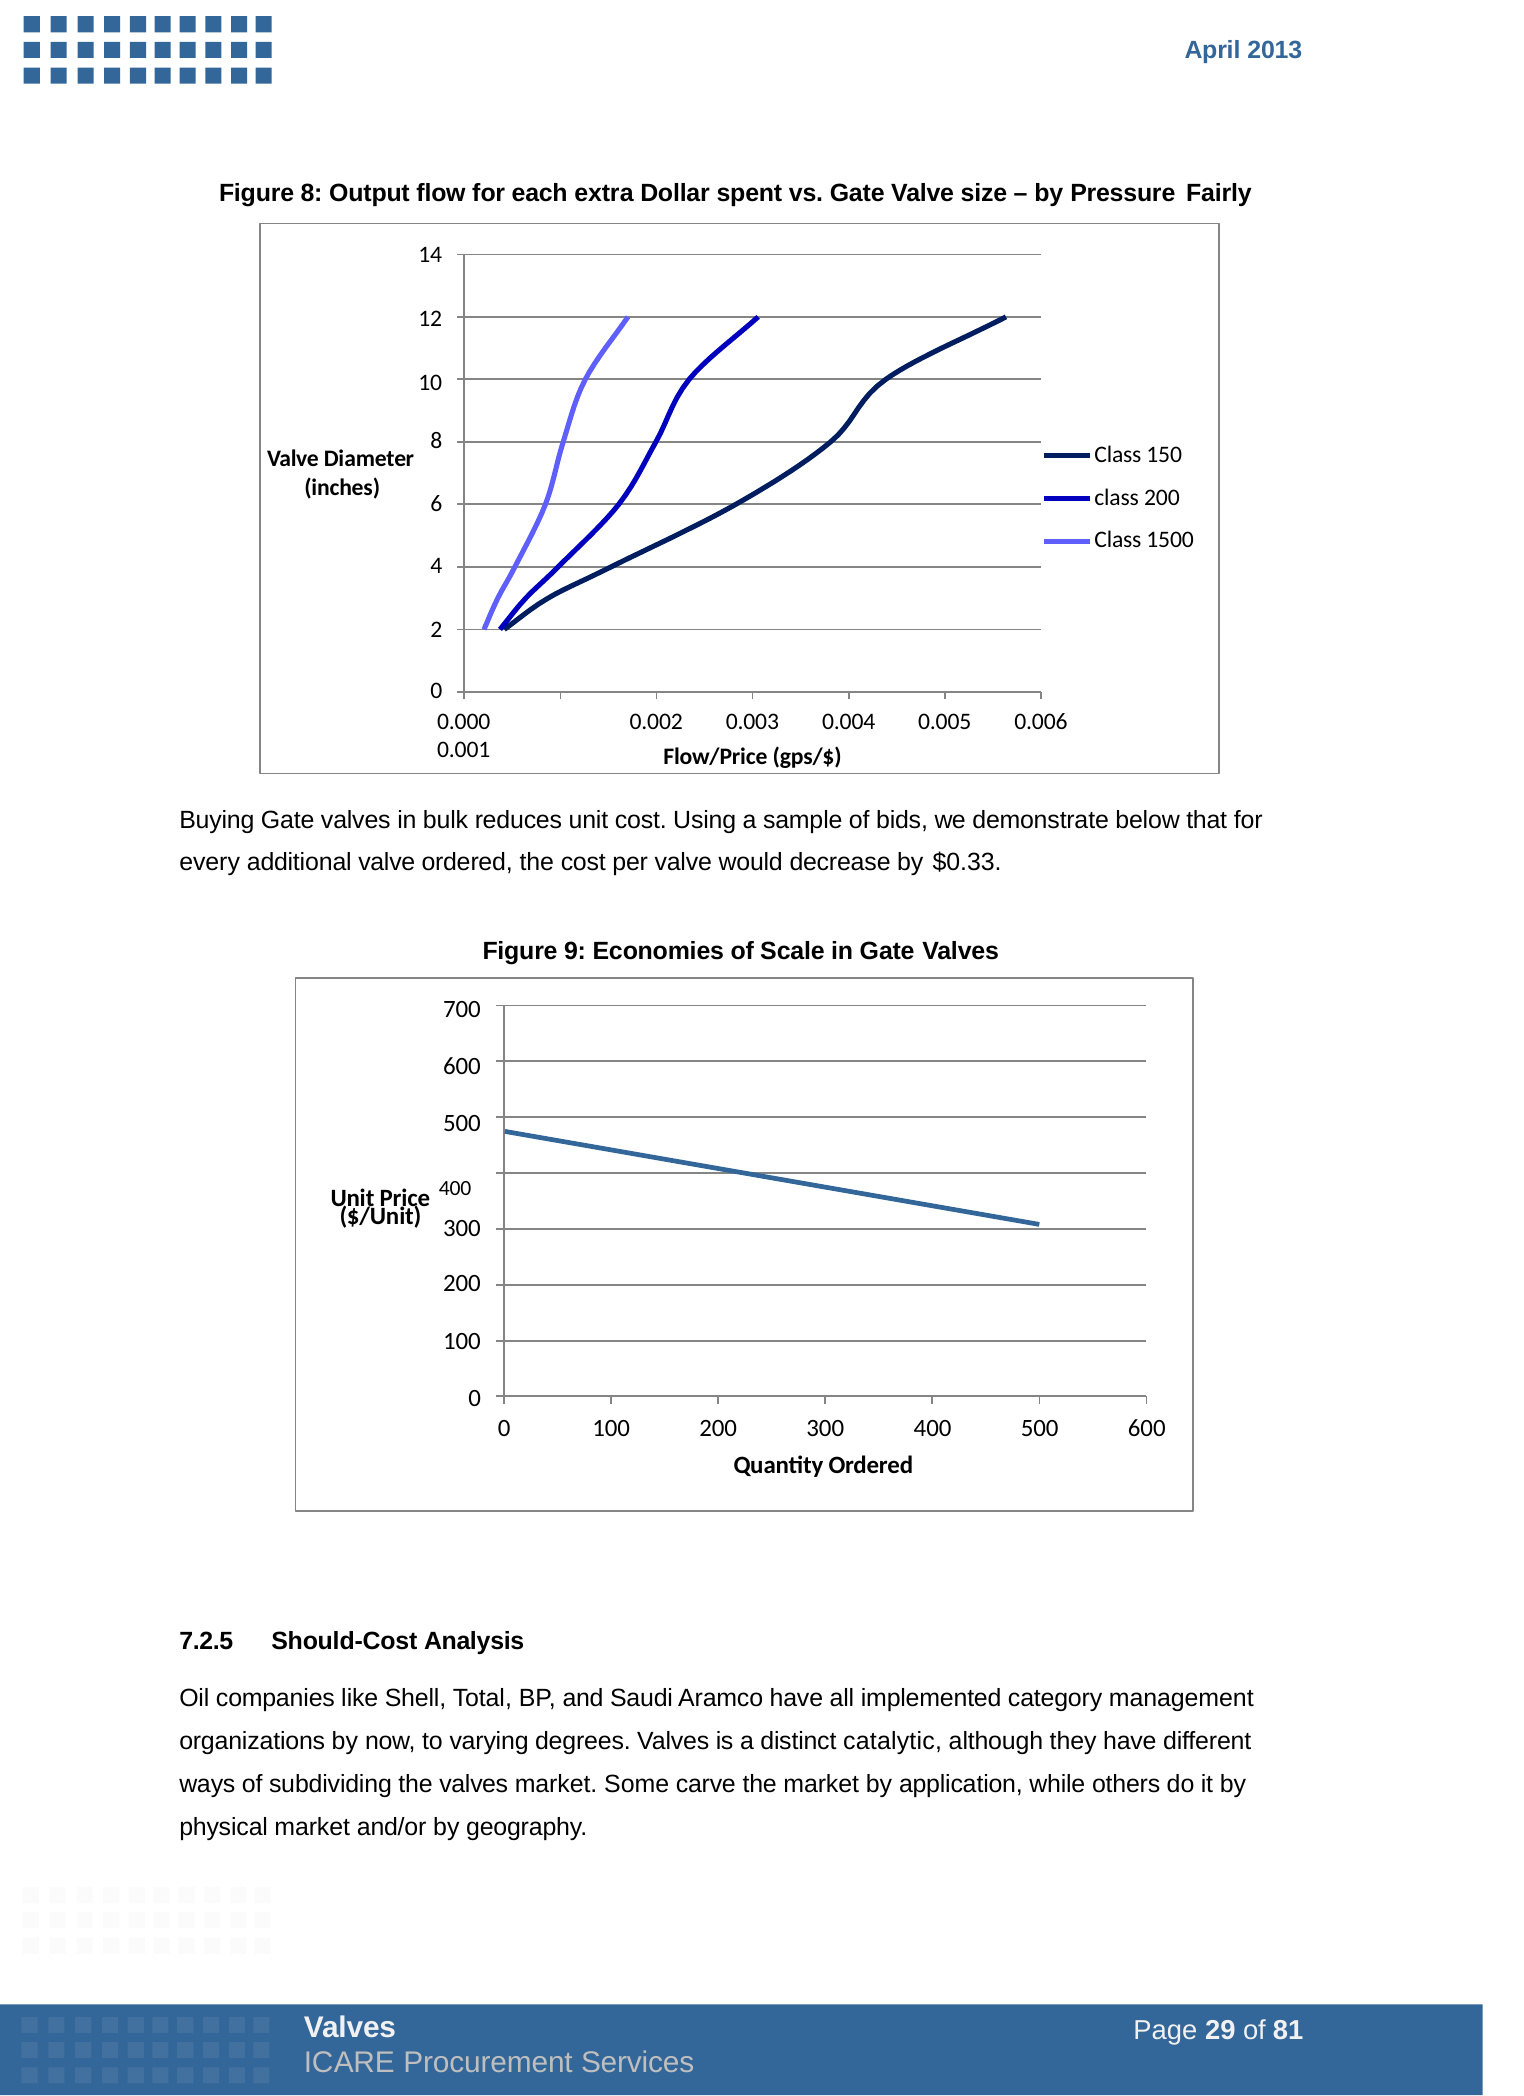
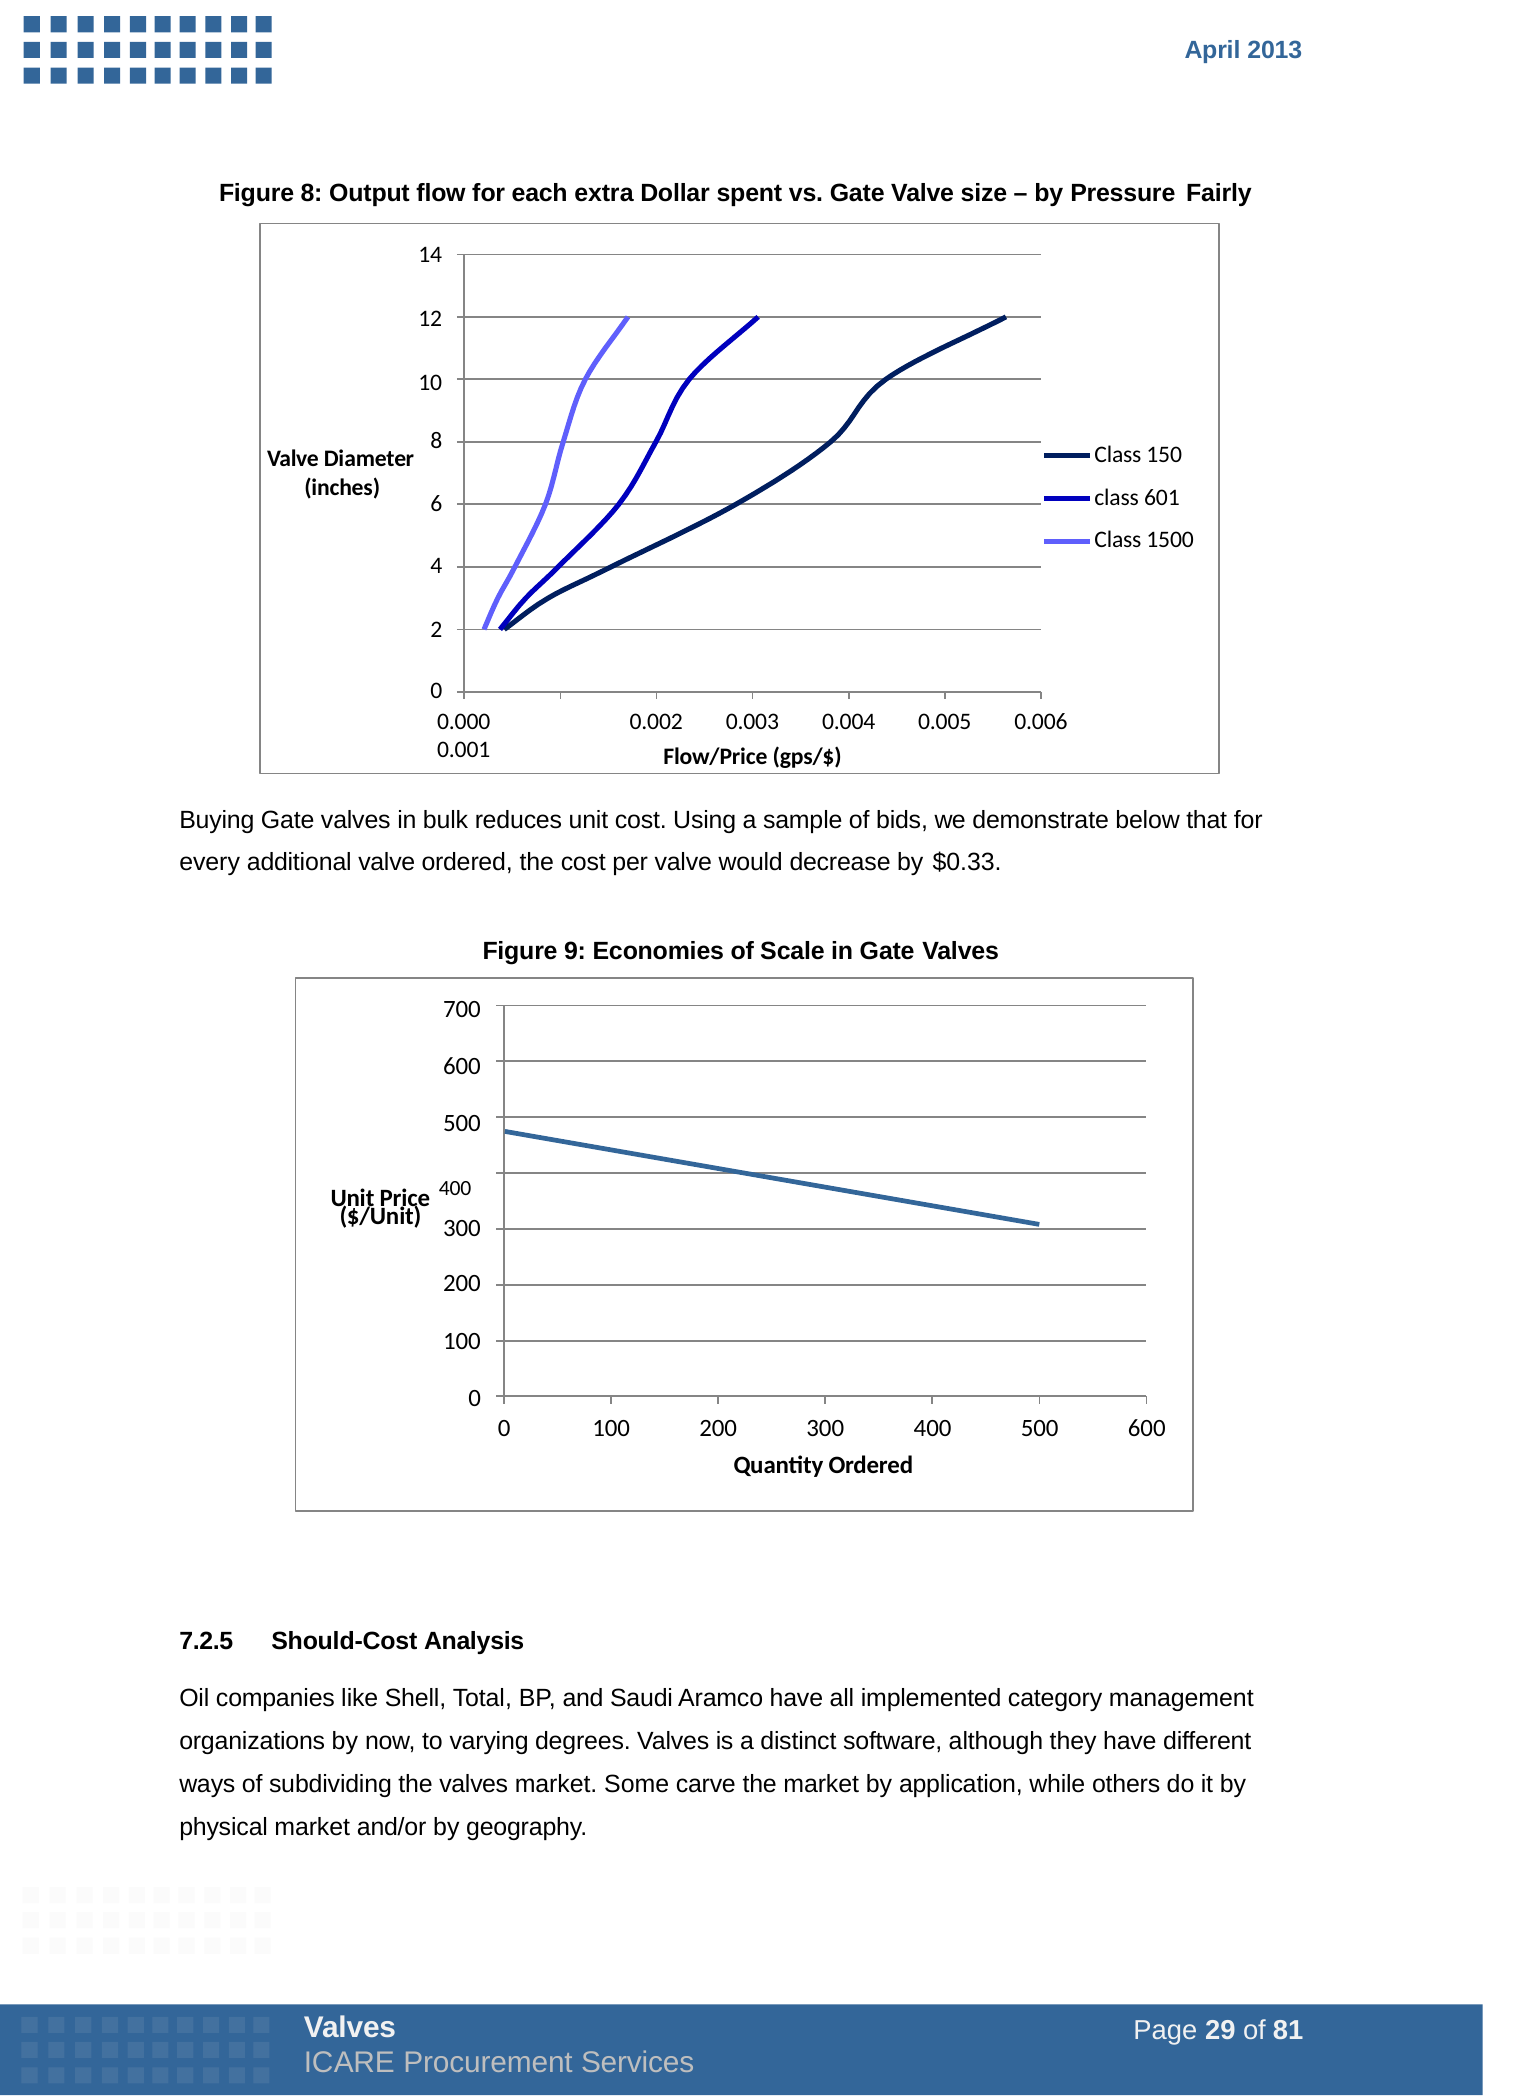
class 200: 200 -> 601
catalytic: catalytic -> software
